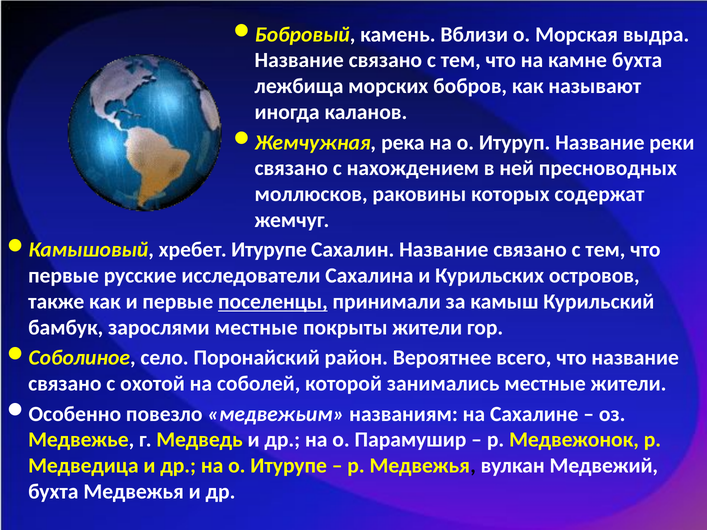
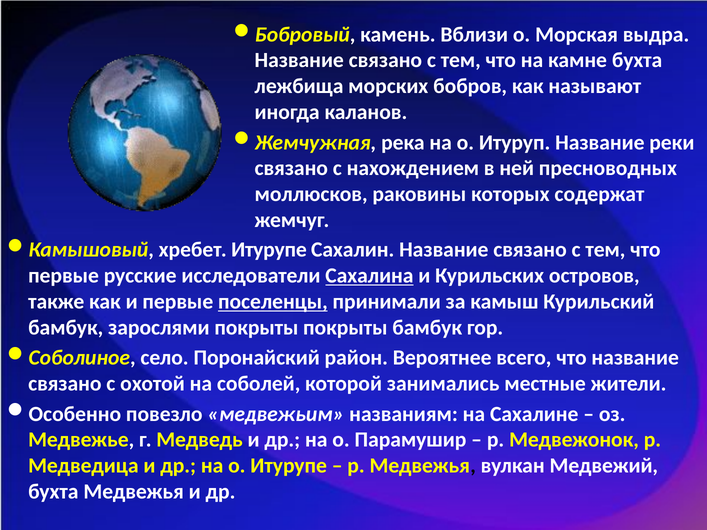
Сахалина underline: none -> present
зарослями местные: местные -> покрыты
покрыты жители: жители -> бамбук
